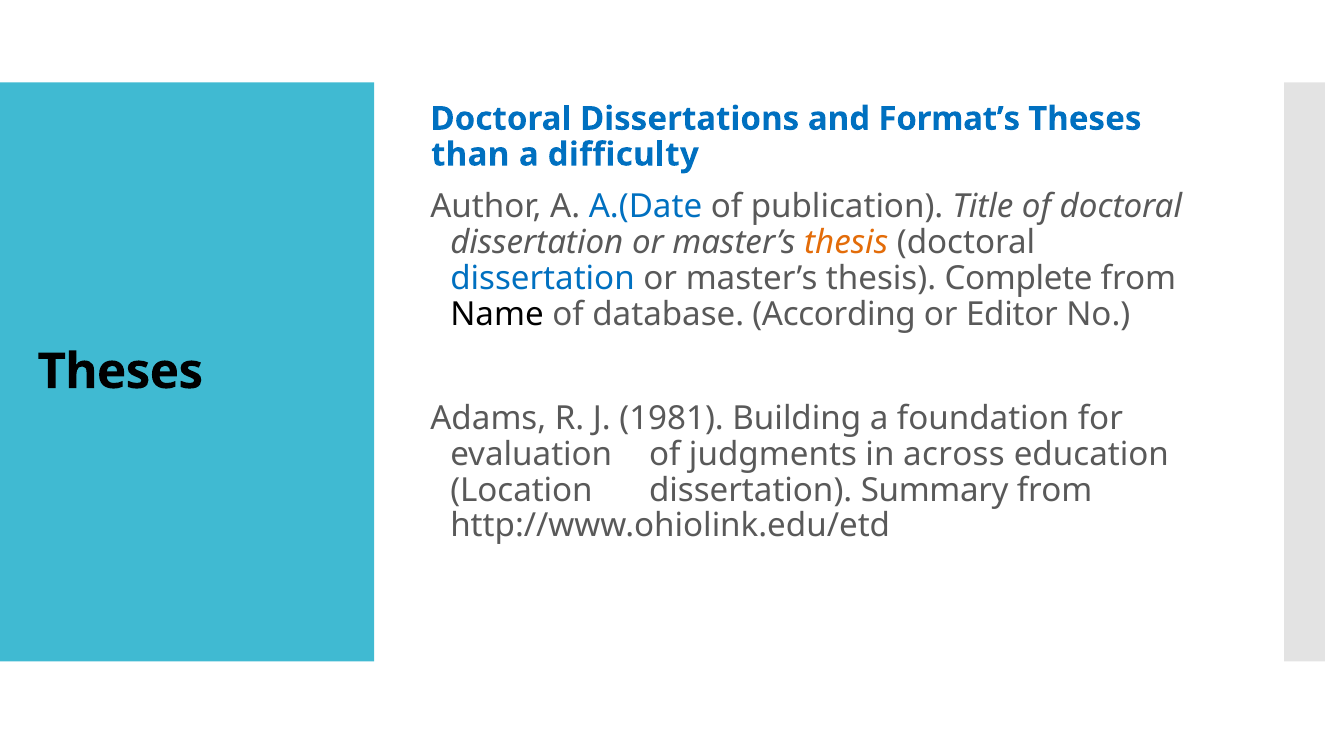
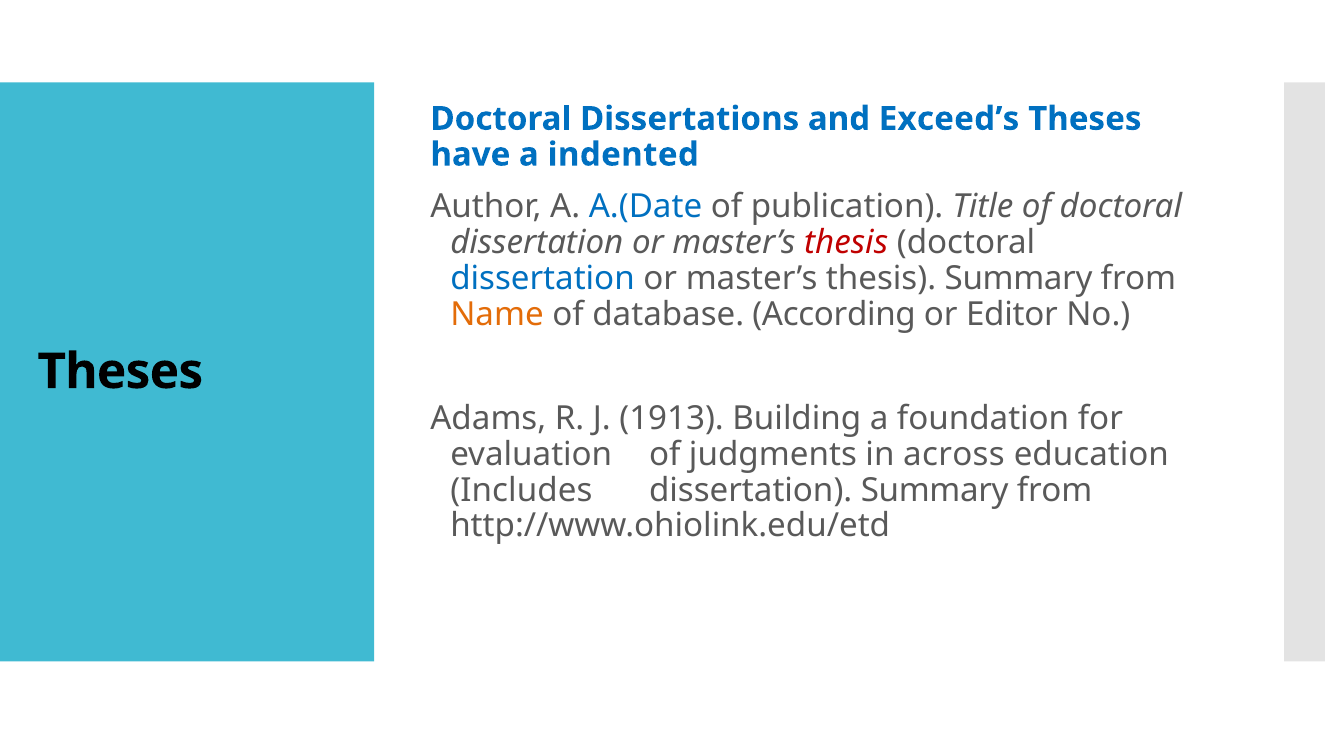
Format’s: Format’s -> Exceed’s
than: than -> have
difficulty: difficulty -> indented
thesis at (846, 243) colour: orange -> red
thesis Complete: Complete -> Summary
Name colour: black -> orange
1981: 1981 -> 1913
Location: Location -> Includes
